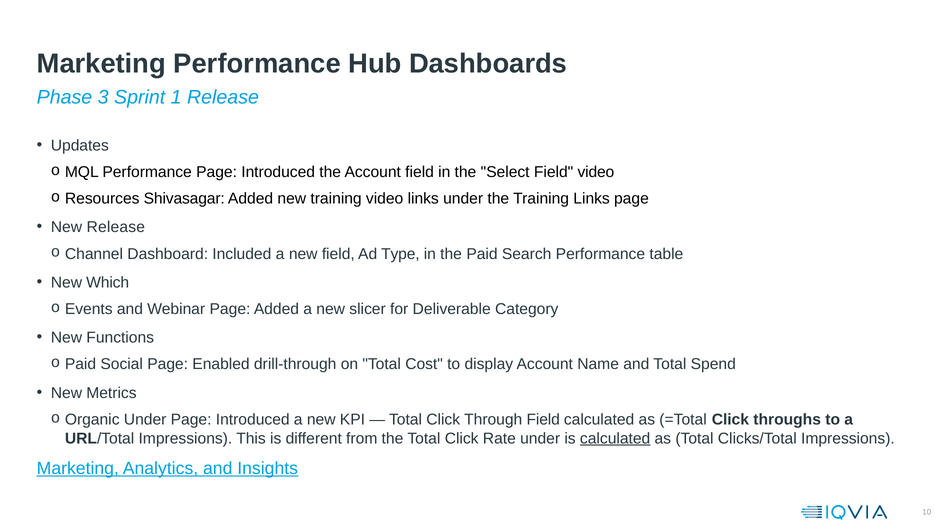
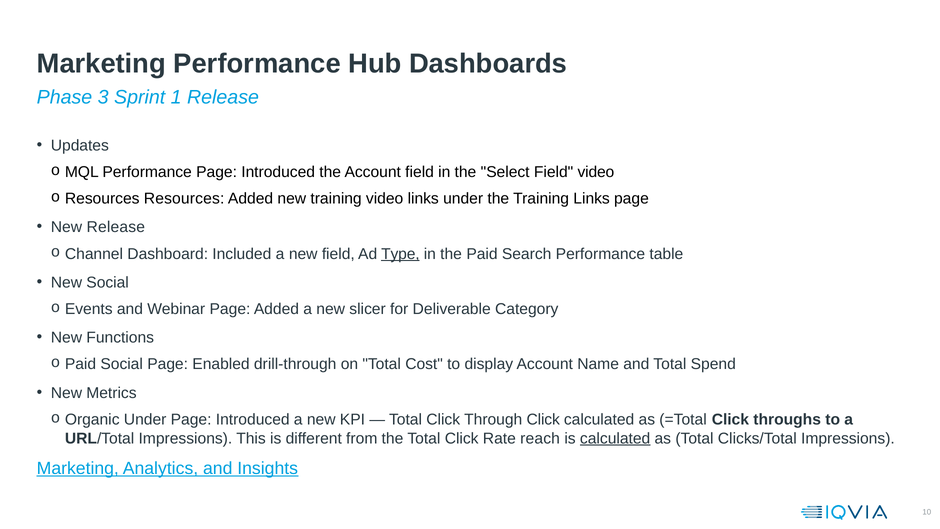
Resources Shivasagar: Shivasagar -> Resources
Type underline: none -> present
New Which: Which -> Social
Through Field: Field -> Click
Rate under: under -> reach
